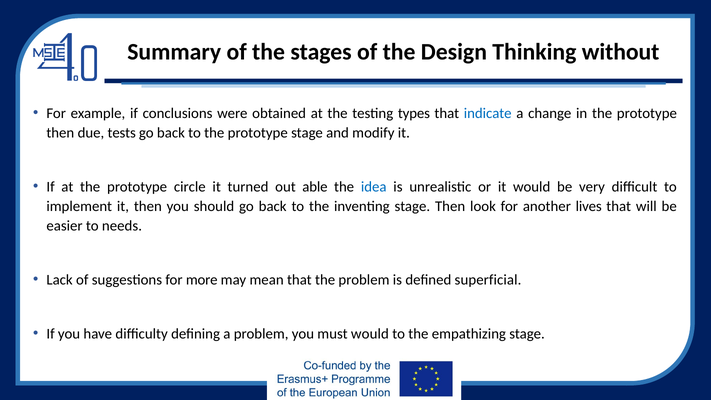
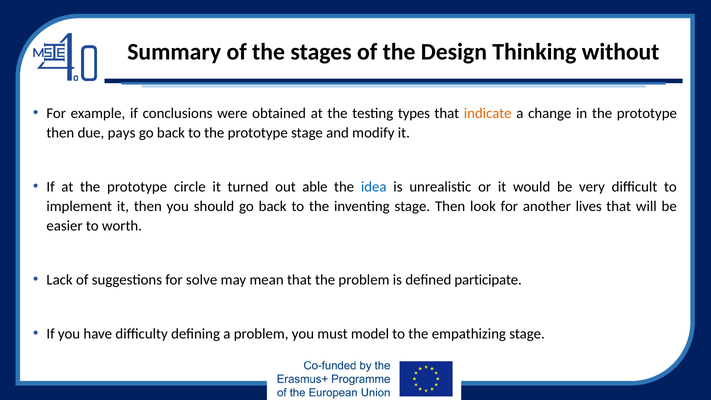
indicate colour: blue -> orange
tests: tests -> pays
needs: needs -> worth
more: more -> solve
superficial: superficial -> participate
must would: would -> model
